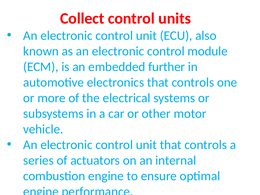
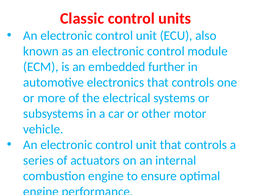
Collect: Collect -> Classic
